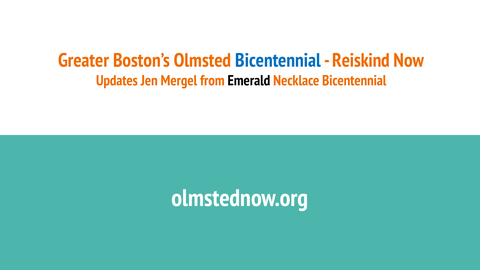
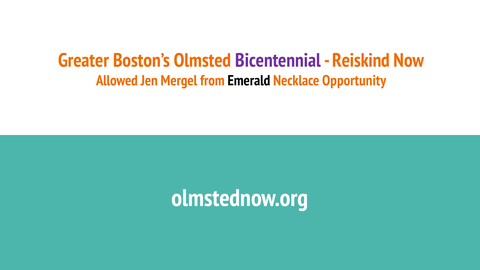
Bicentennial at (278, 60) colour: blue -> purple
Updates: Updates -> Allowed
Necklace Bicentennial: Bicentennial -> Opportunity
